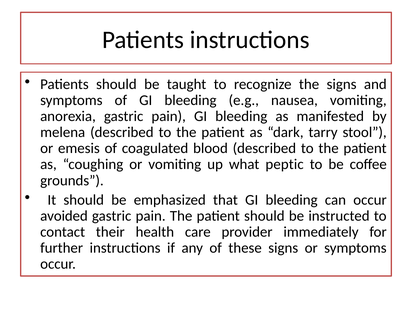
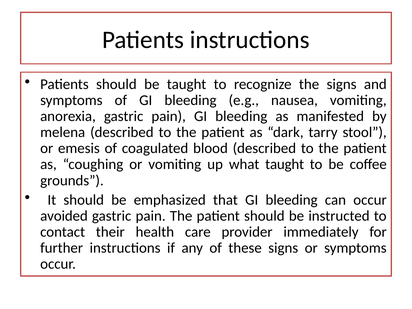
what peptic: peptic -> taught
